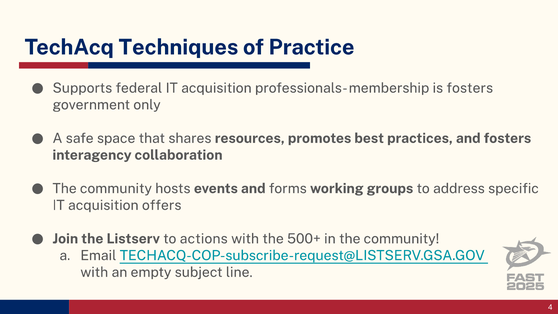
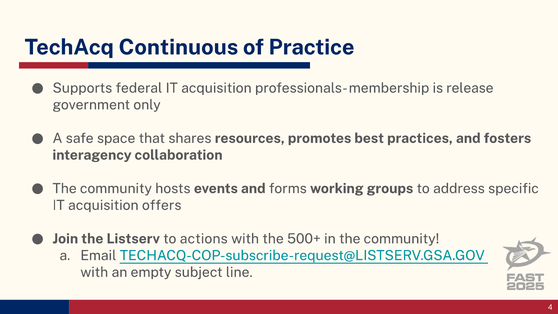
Techniques: Techniques -> Continuous
is fosters: fosters -> release
